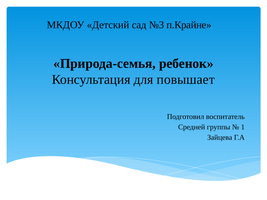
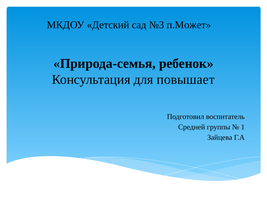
п.Крайне: п.Крайне -> п.Может
